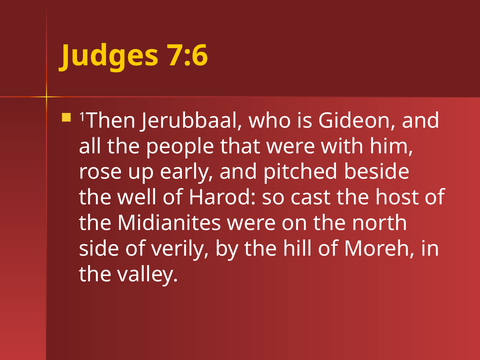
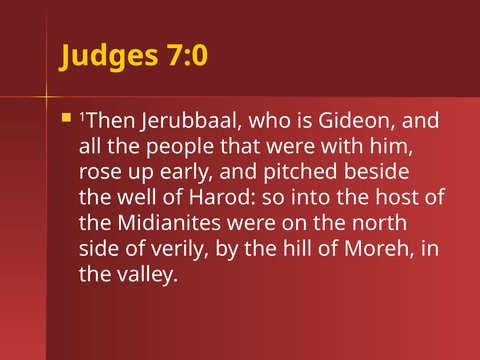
7:6: 7:6 -> 7:0
cast: cast -> into
